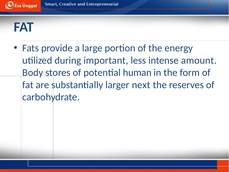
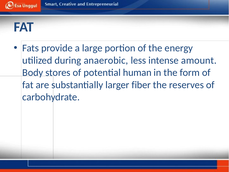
important: important -> anaerobic
next: next -> fiber
